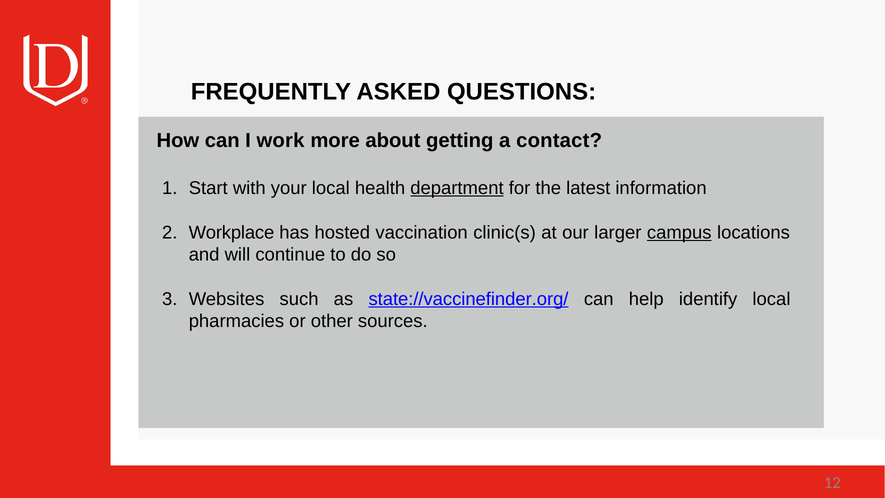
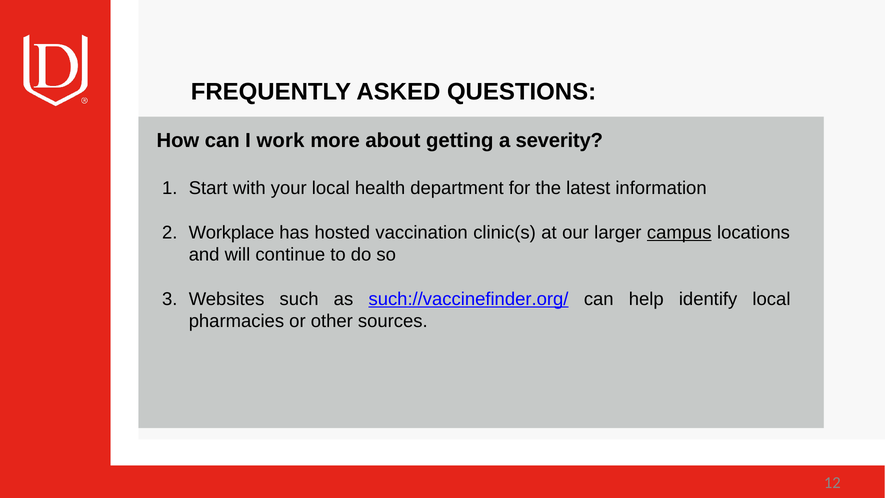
contact: contact -> severity
department underline: present -> none
state://vaccinefinder.org/: state://vaccinefinder.org/ -> such://vaccinefinder.org/
